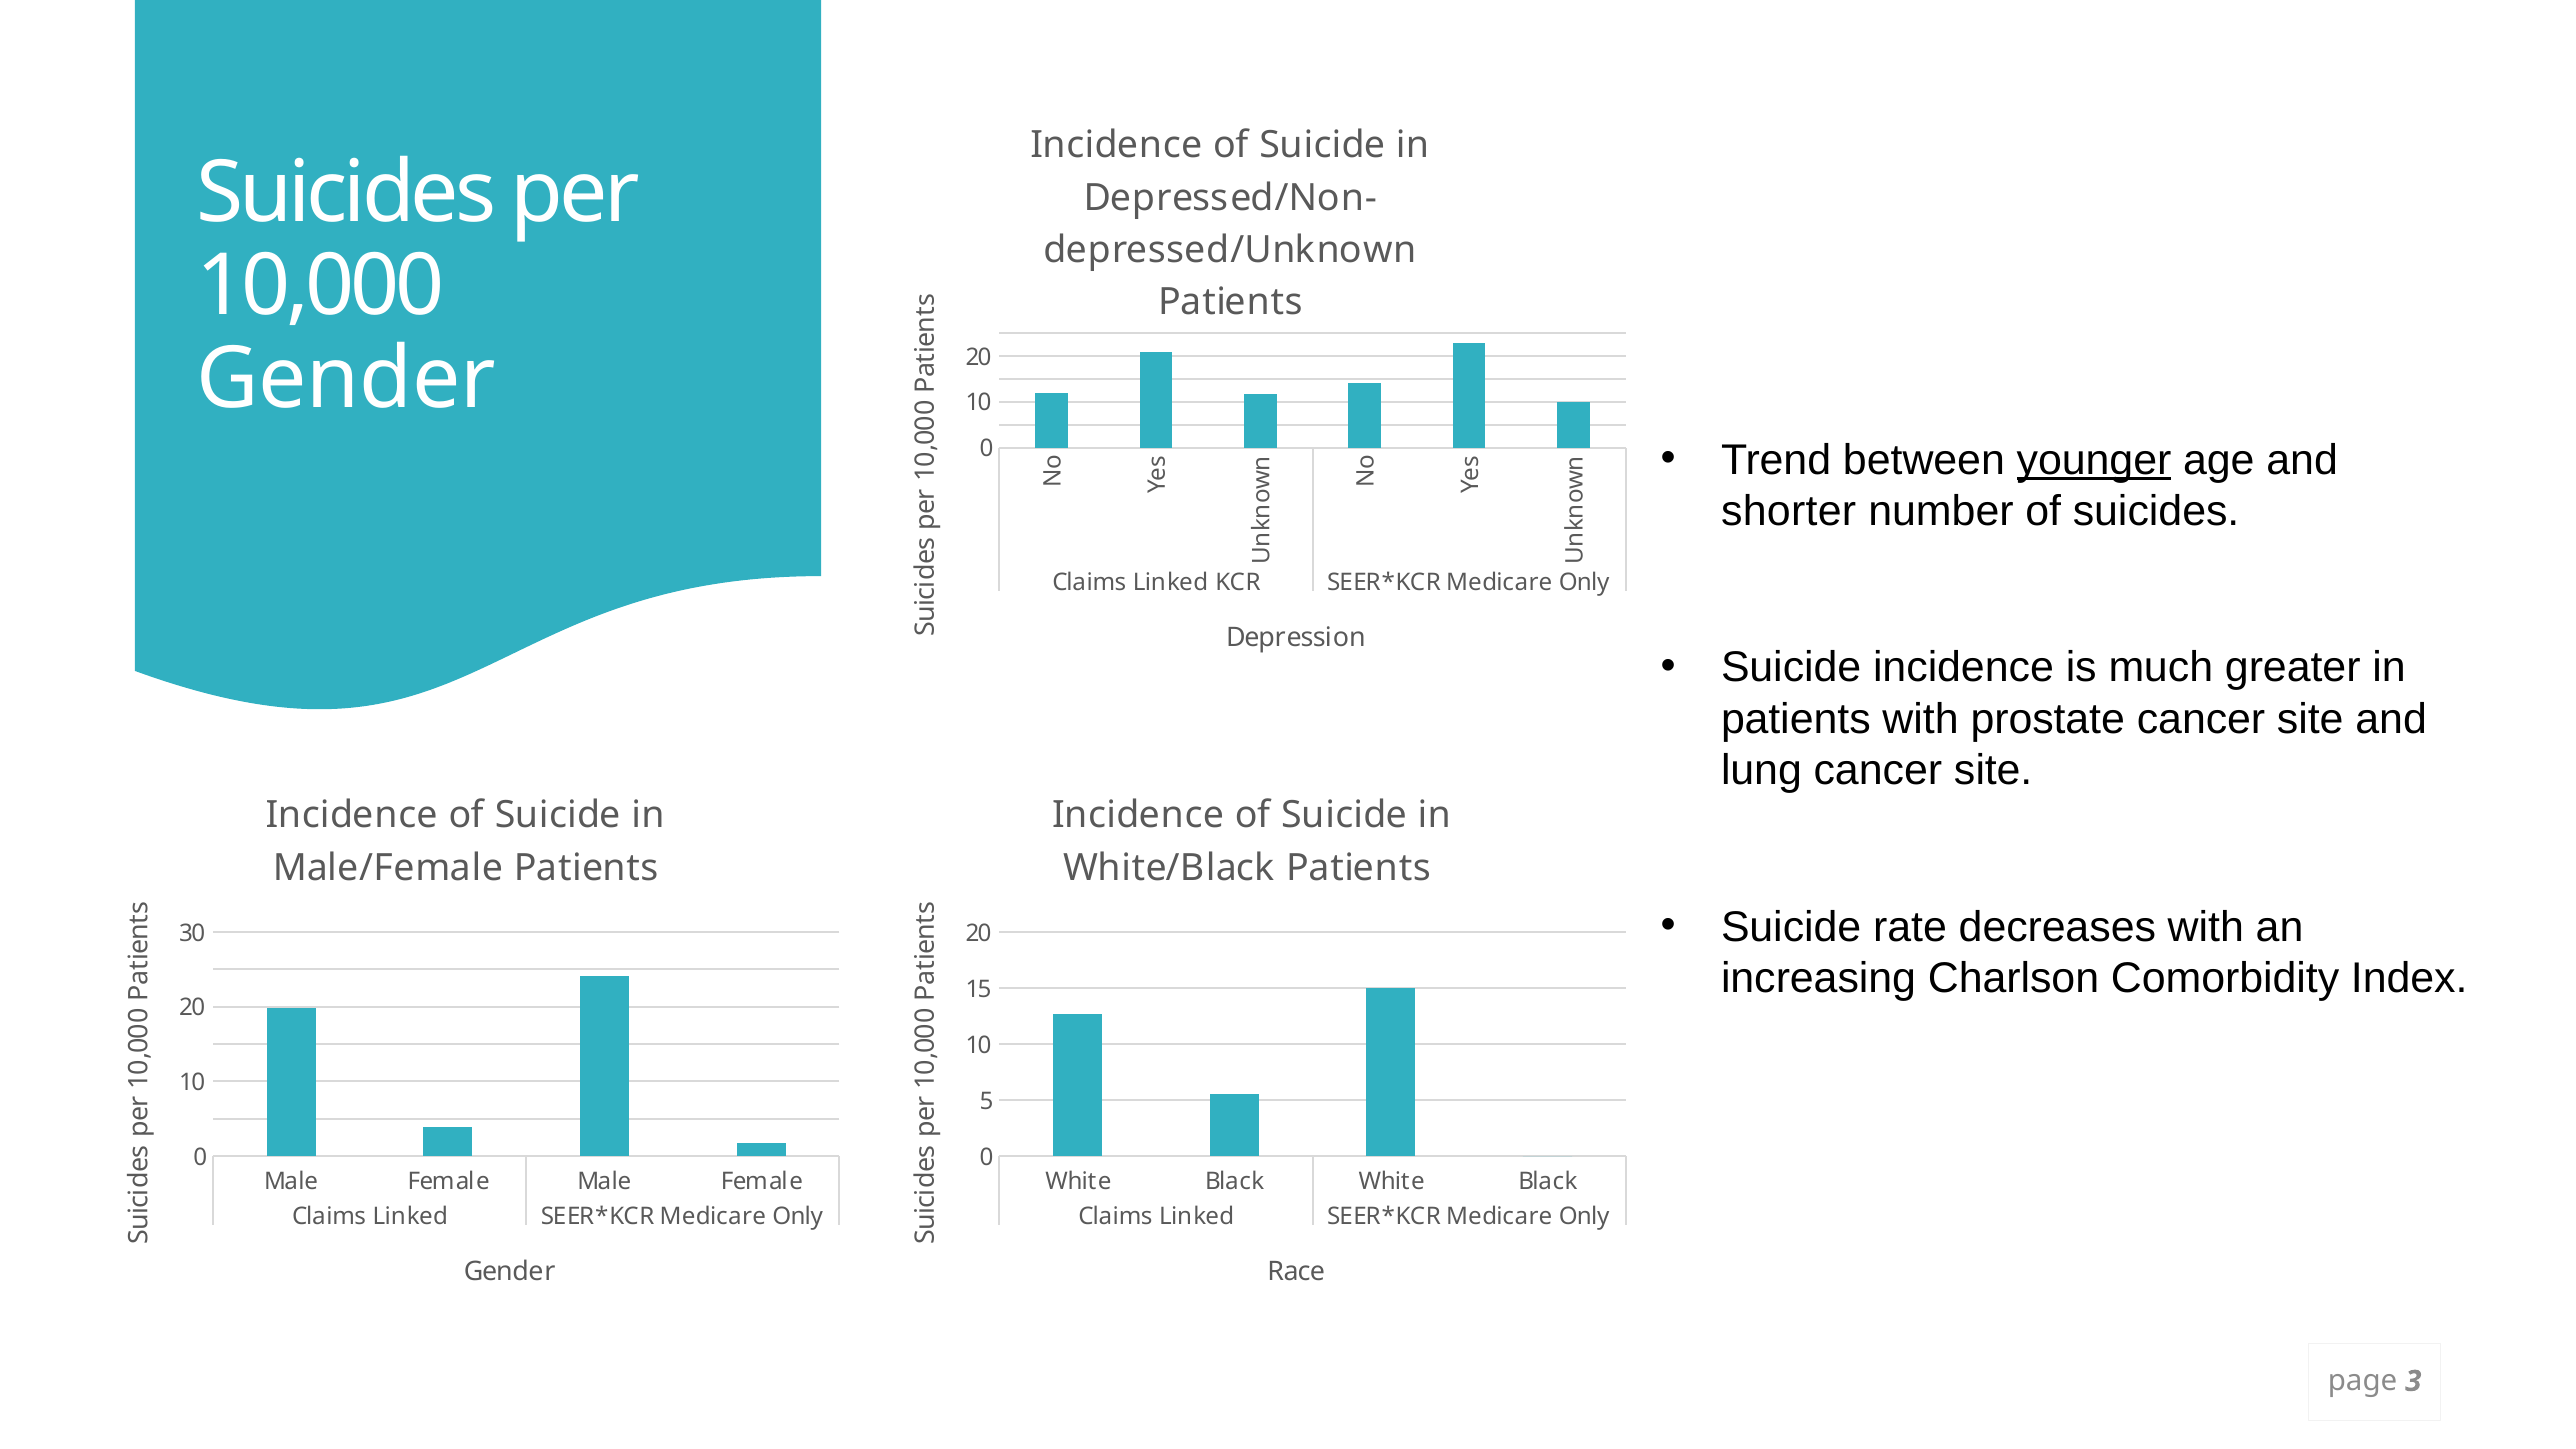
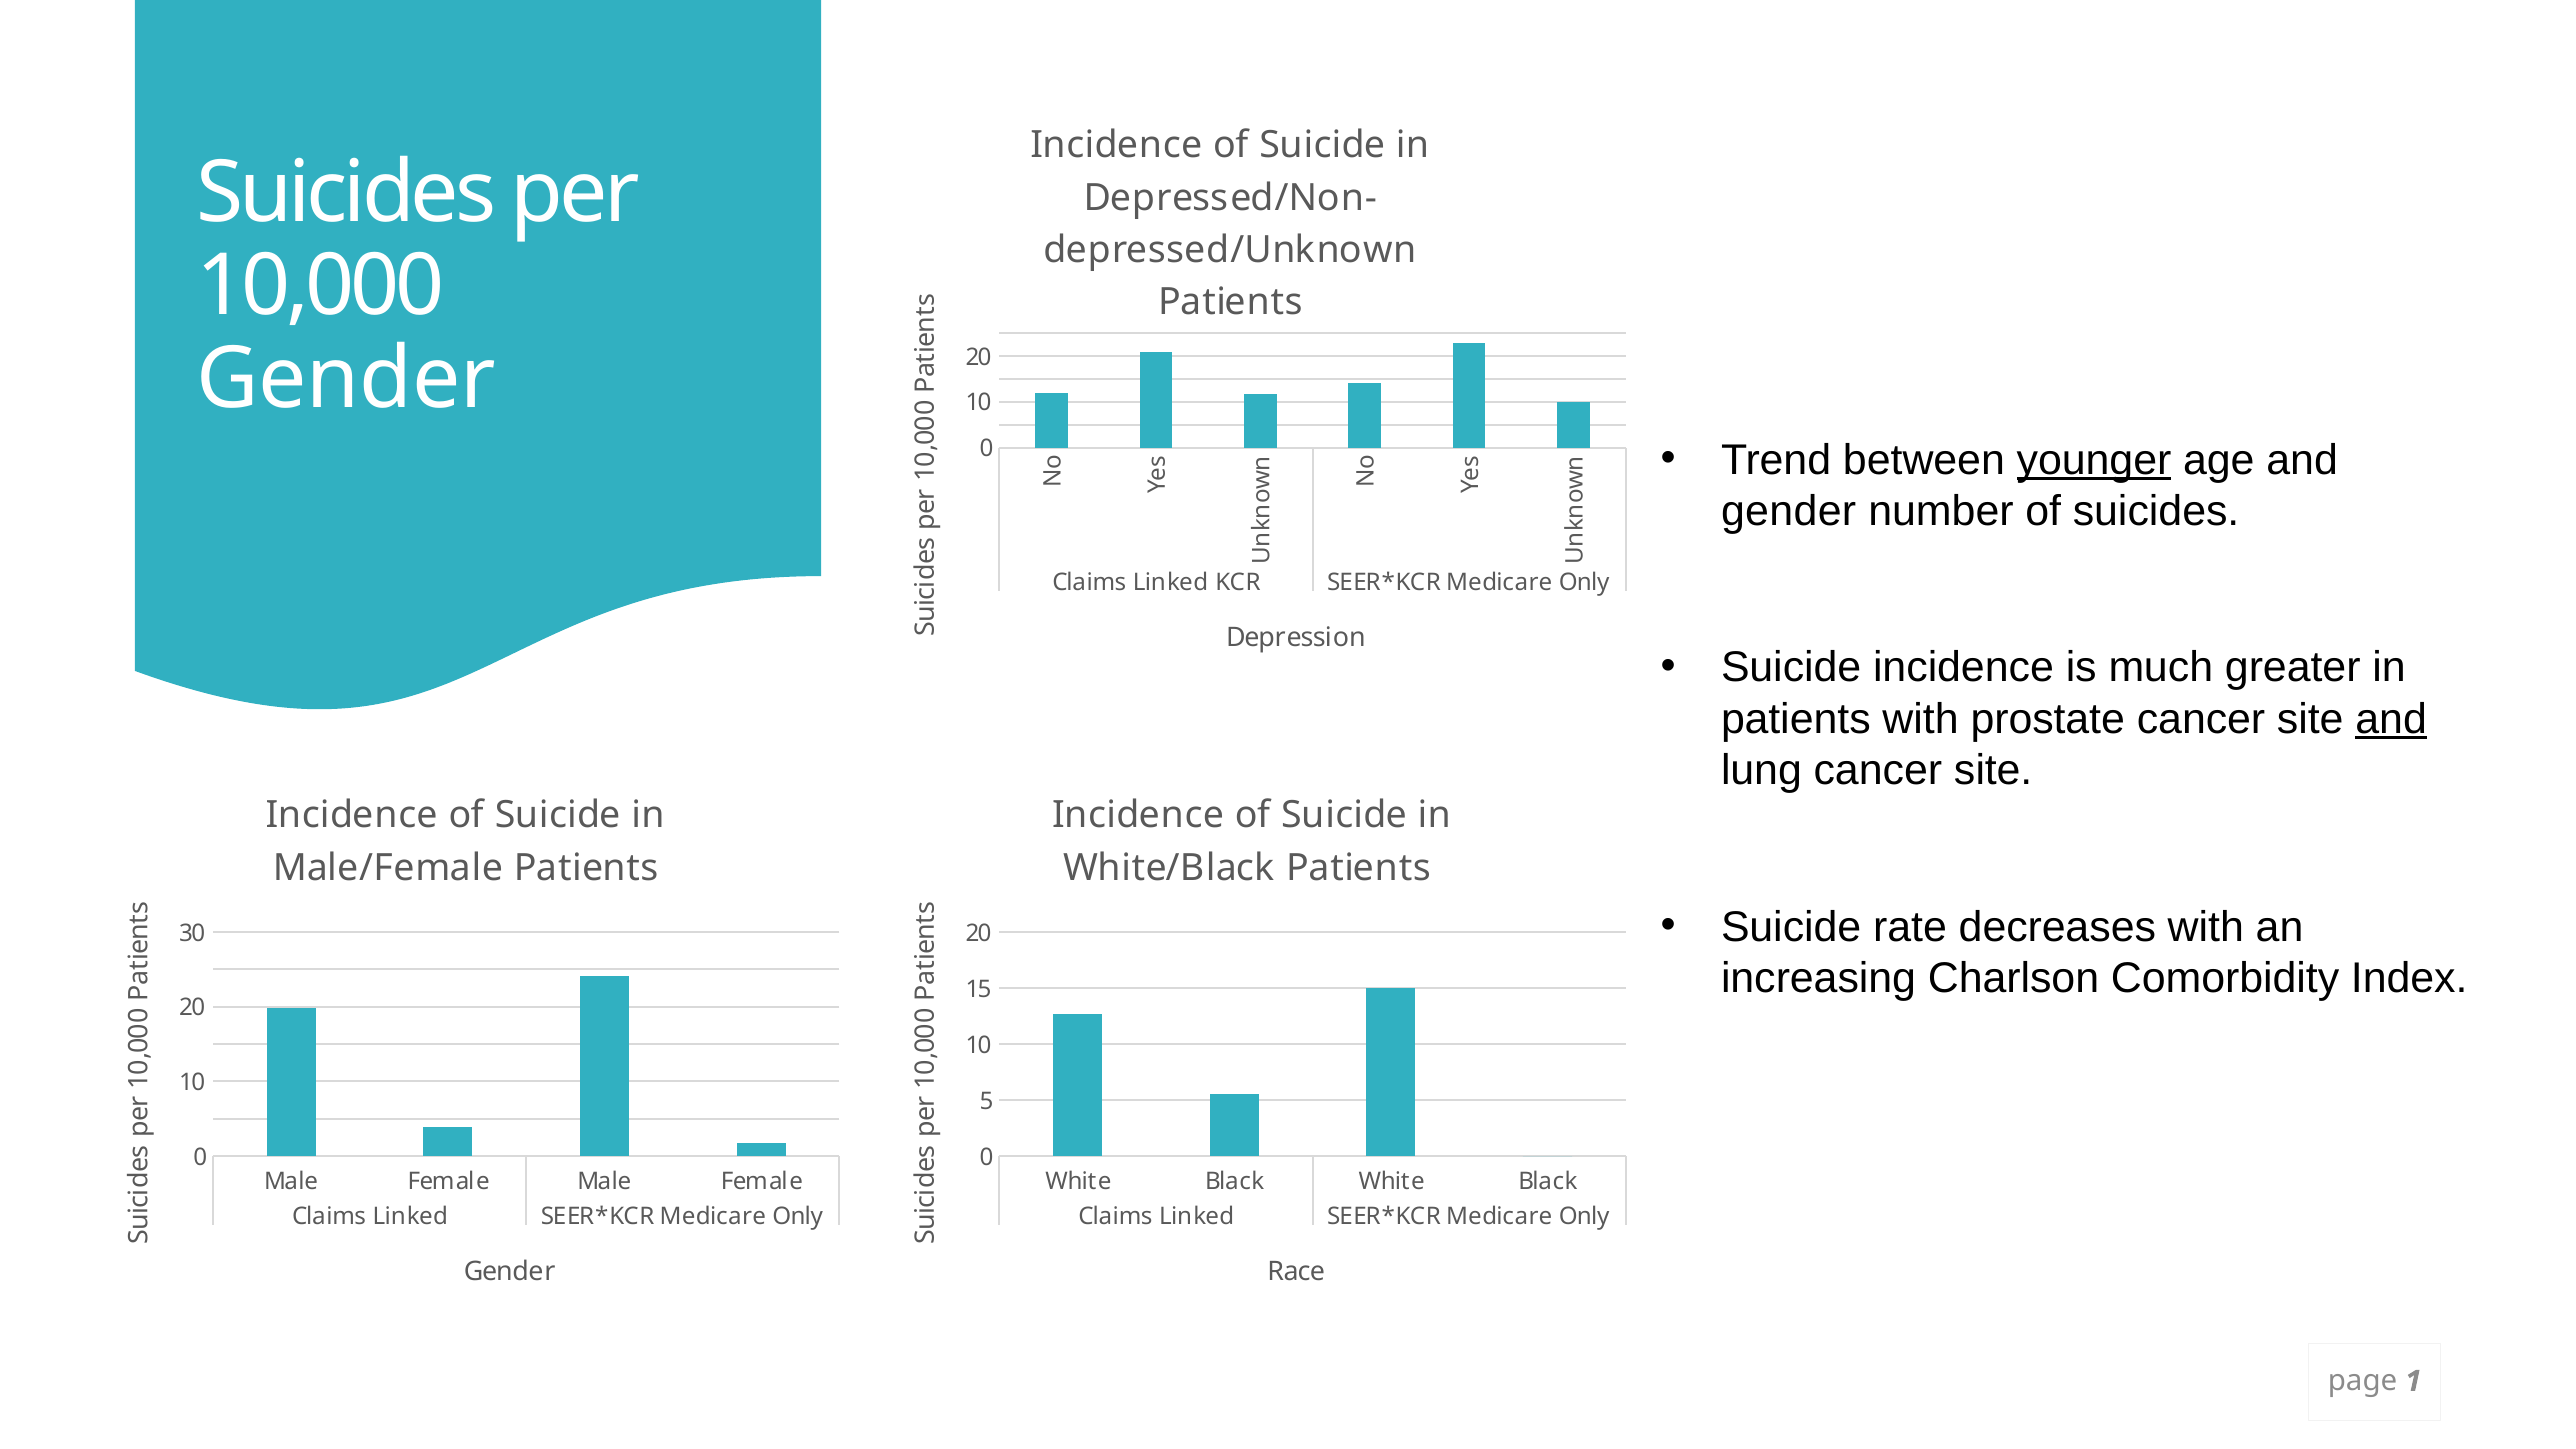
shorter at (1789, 511): shorter -> gender
and at (2391, 719) underline: none -> present
page 3: 3 -> 1
